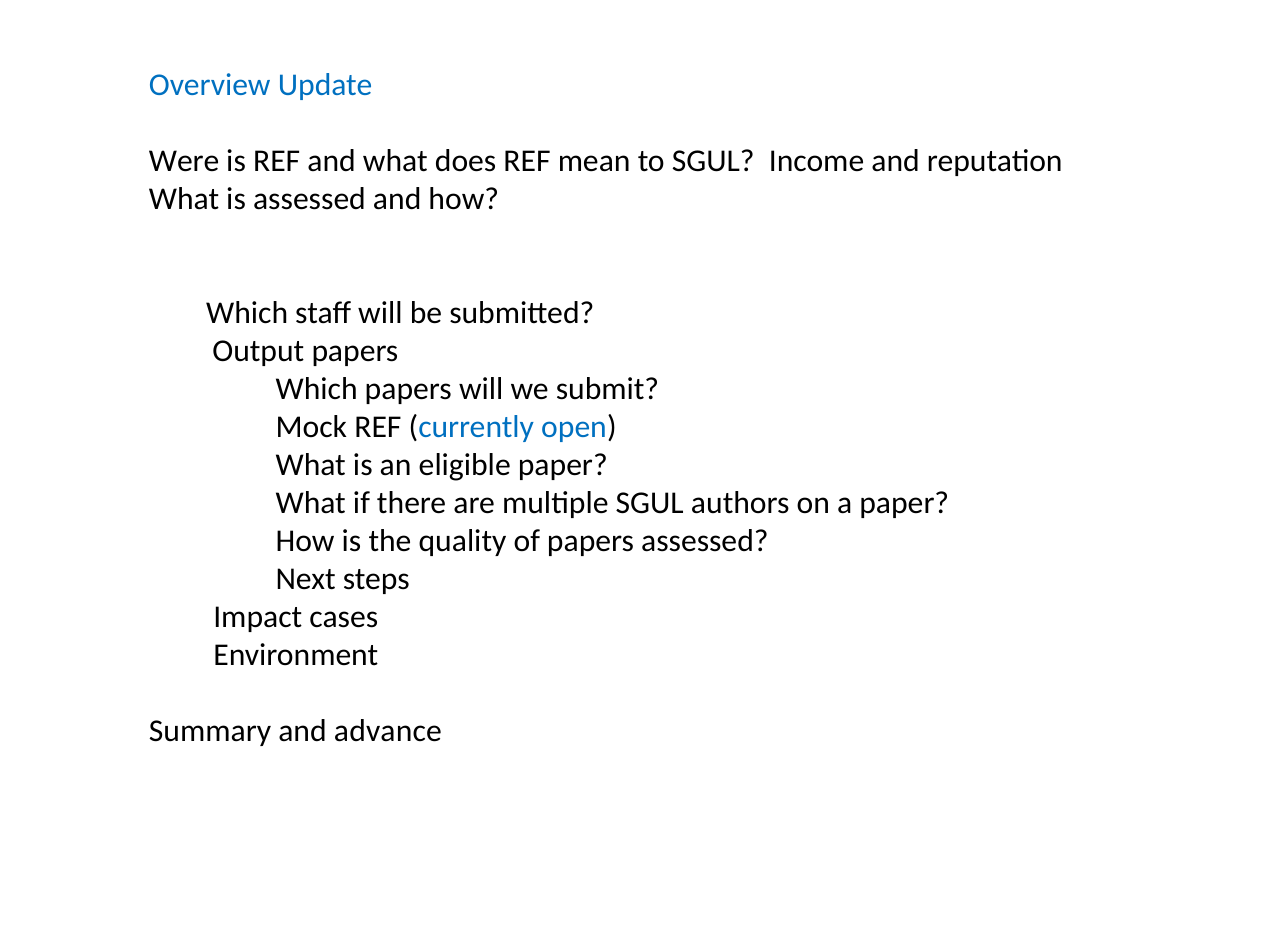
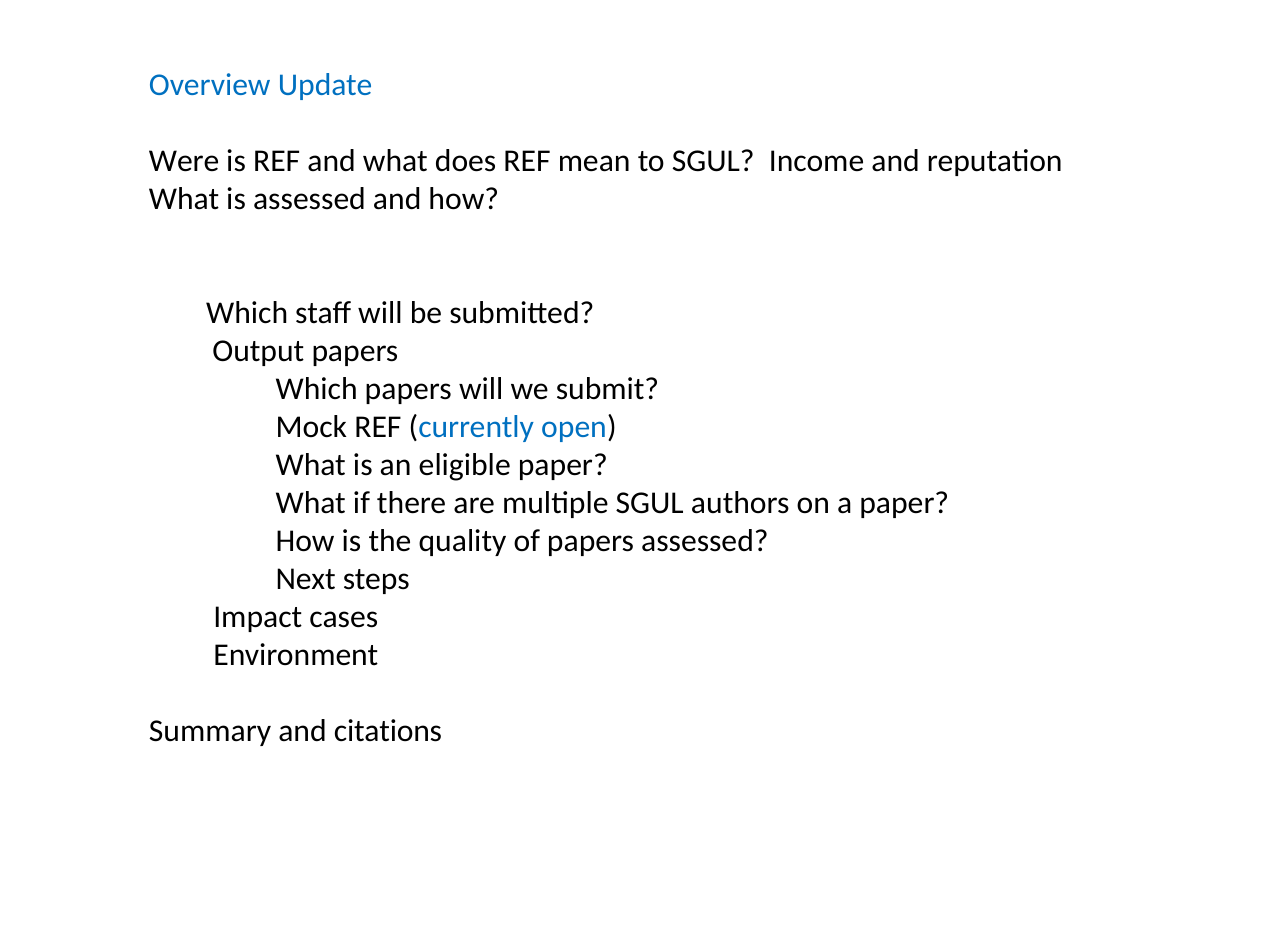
advance: advance -> citations
